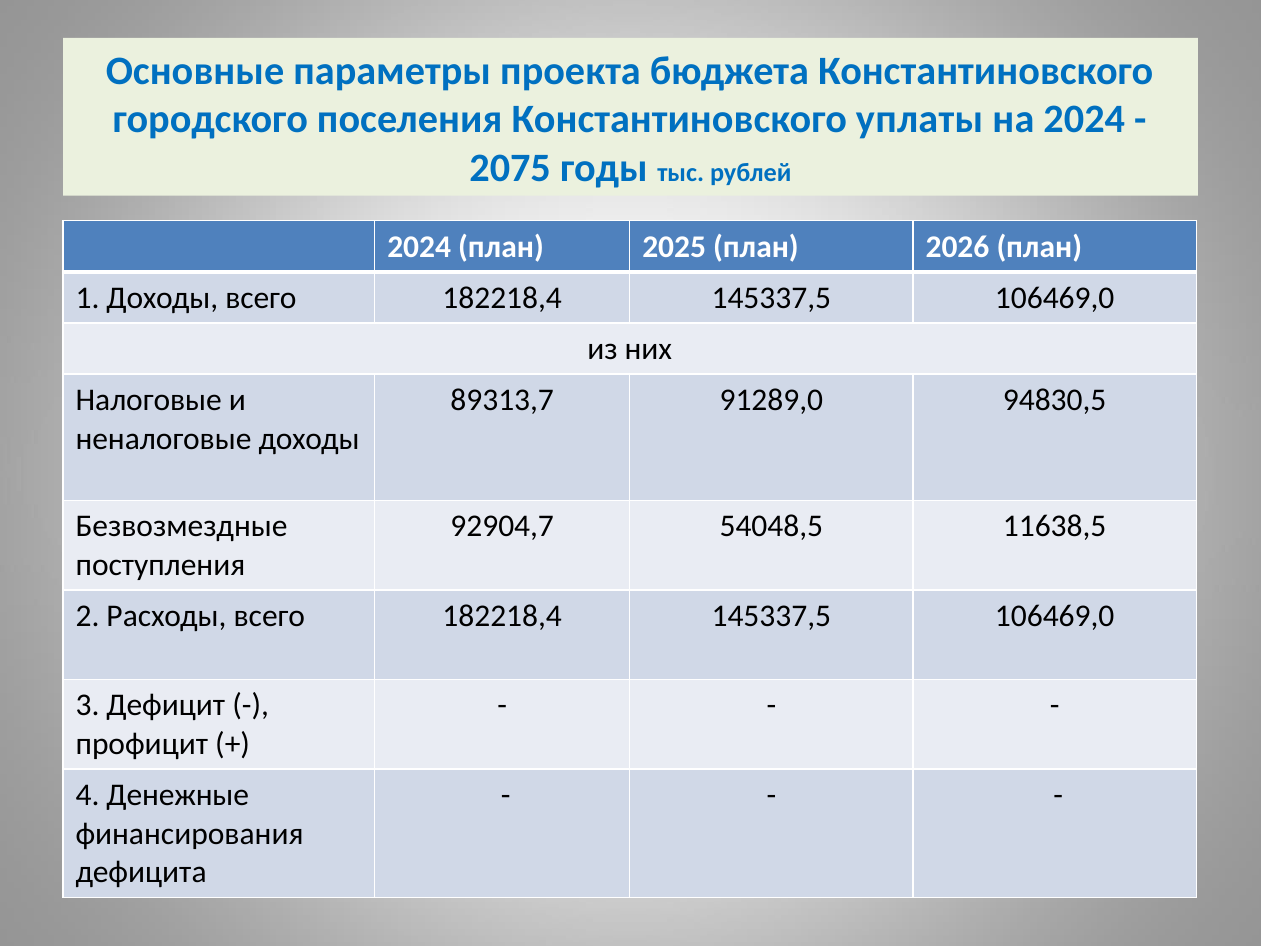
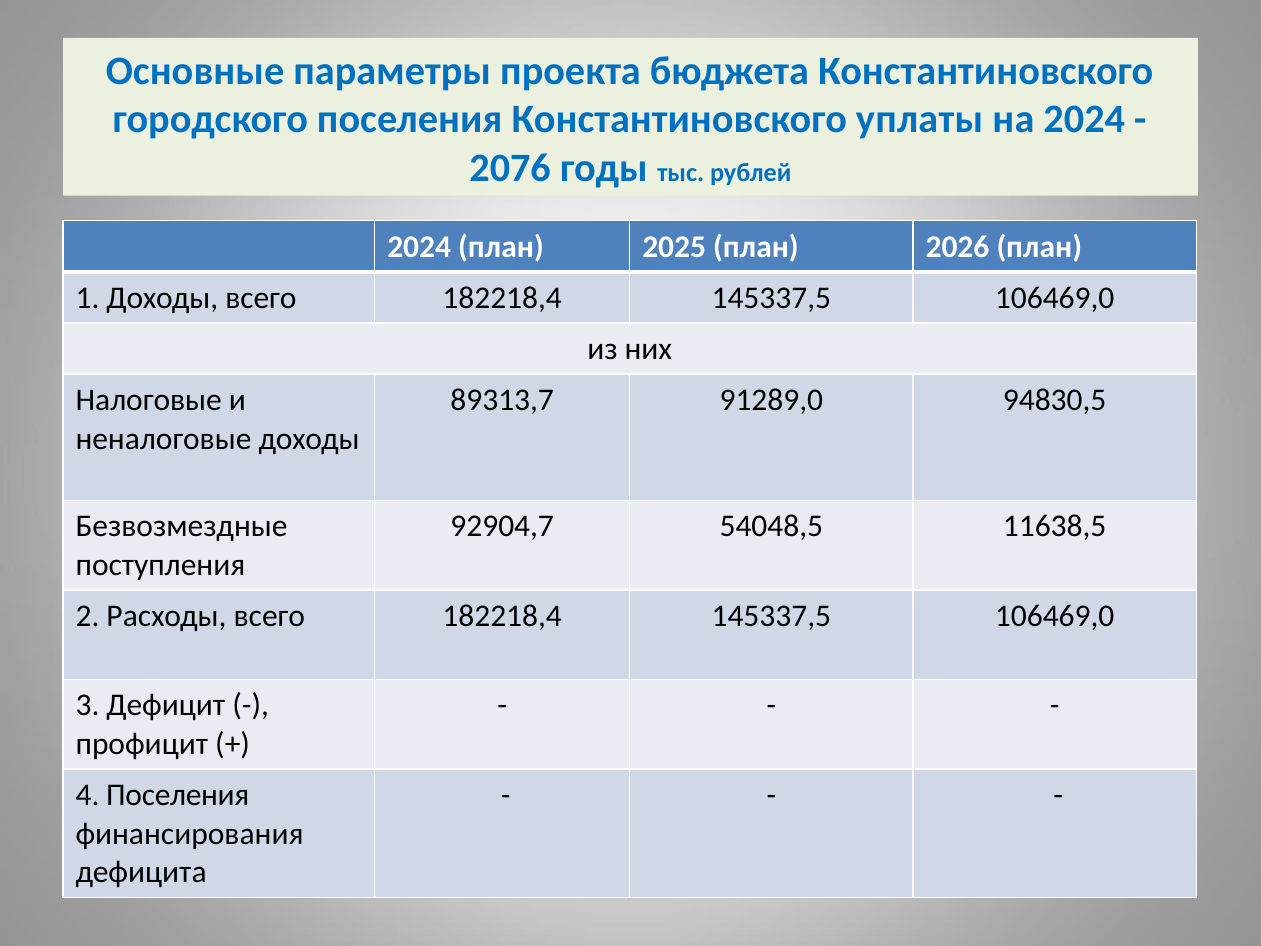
2075: 2075 -> 2076
4 Денежные: Денежные -> Поселения
